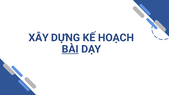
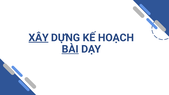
XÂY underline: none -> present
